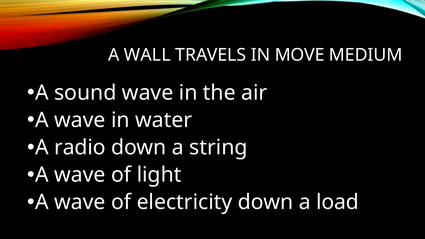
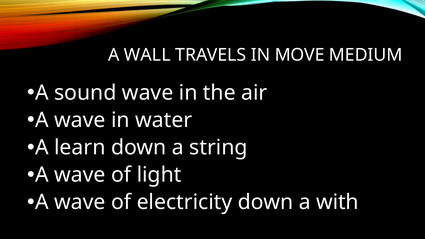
radio: radio -> learn
load: load -> with
